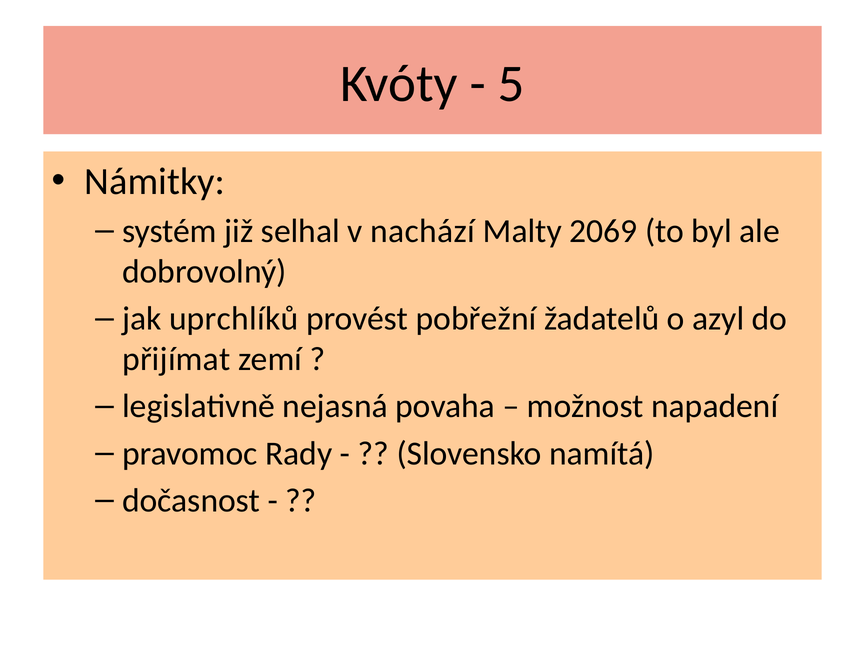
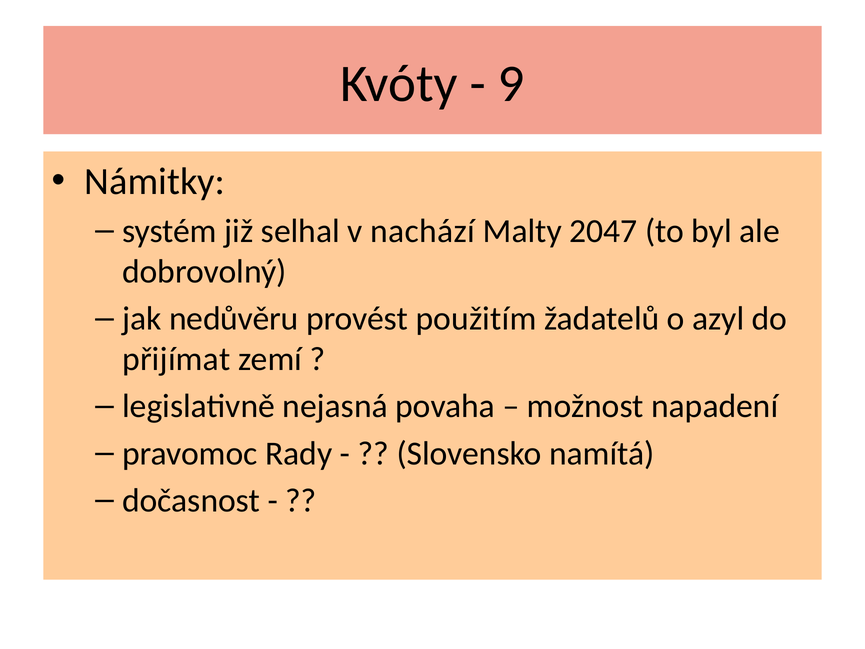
5: 5 -> 9
2069: 2069 -> 2047
uprchlíků: uprchlíků -> nedůvěru
pobřežní: pobřežní -> použitím
